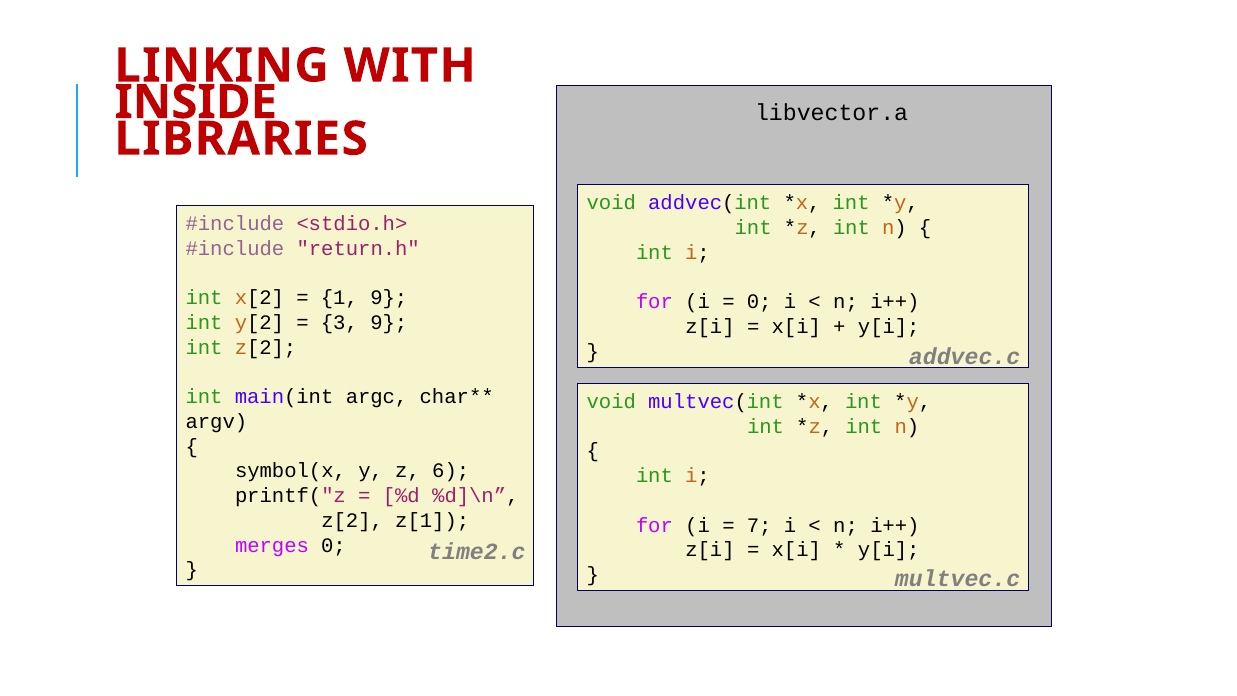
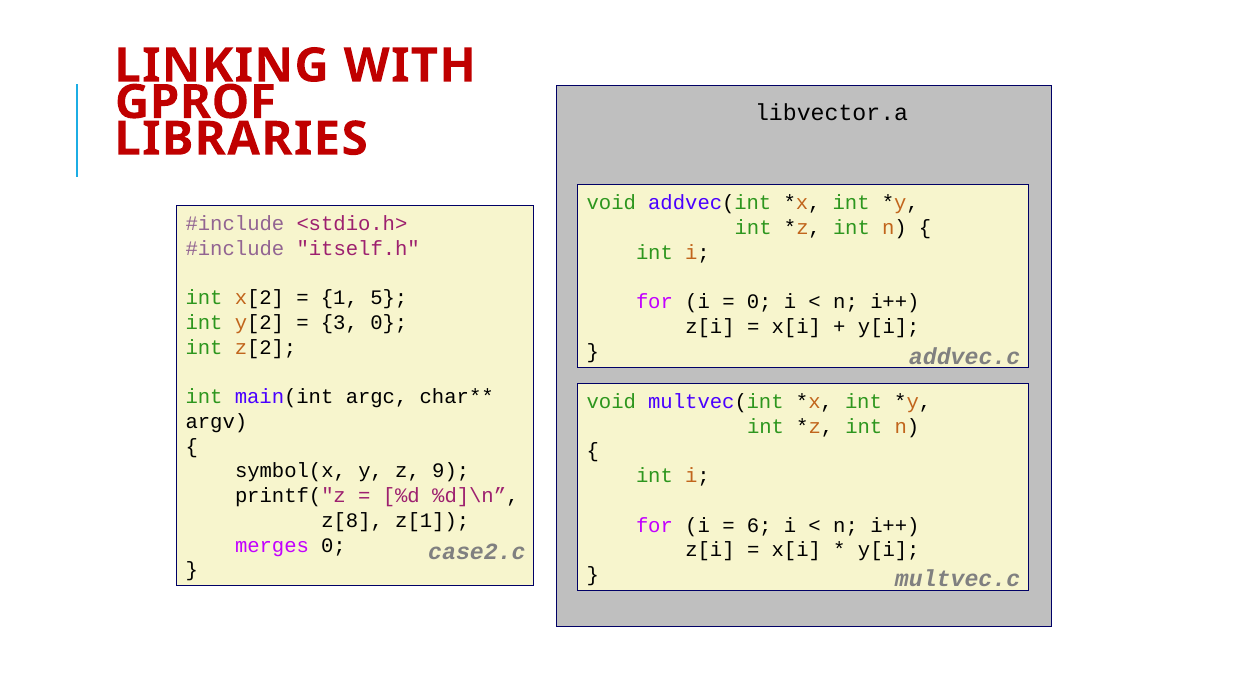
INSIDE: INSIDE -> GPROF
return.h: return.h -> itself.h
1 9: 9 -> 5
3 9: 9 -> 0
6: 6 -> 9
z[2 at (352, 520): z[2 -> z[8
7: 7 -> 6
time2.c: time2.c -> case2.c
